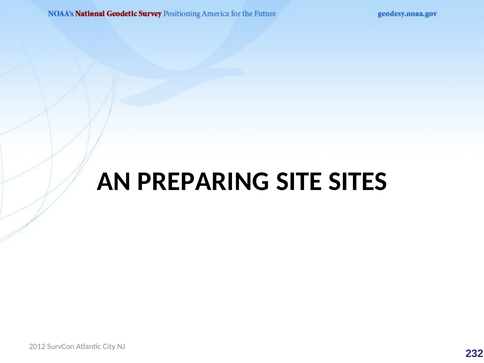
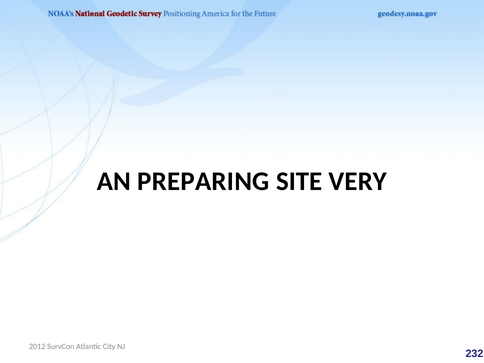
SITES: SITES -> VERY
